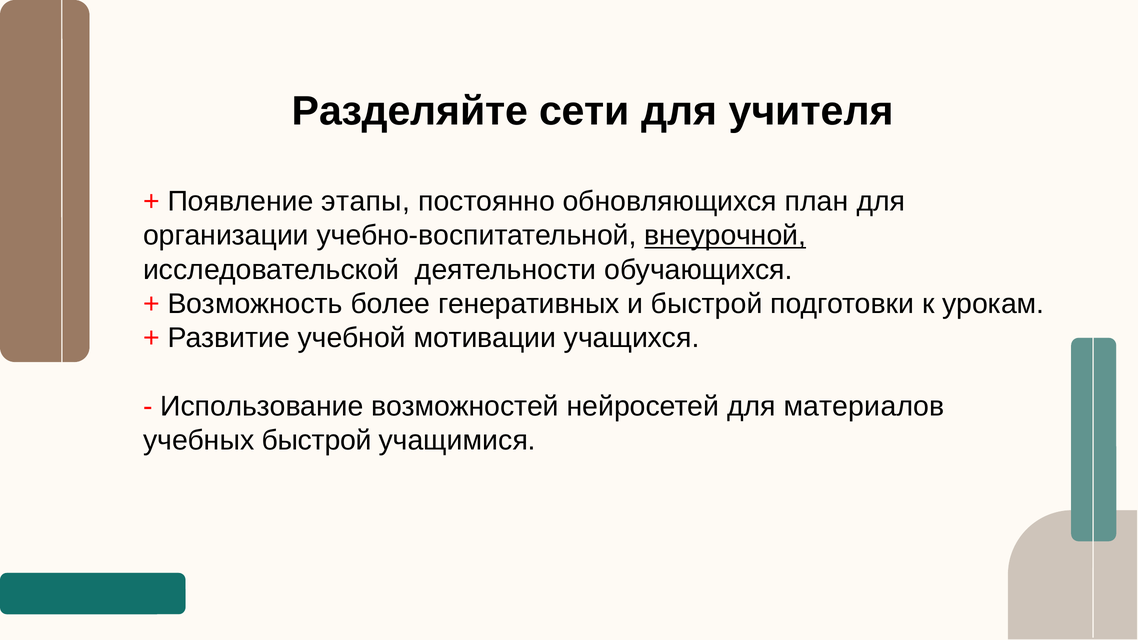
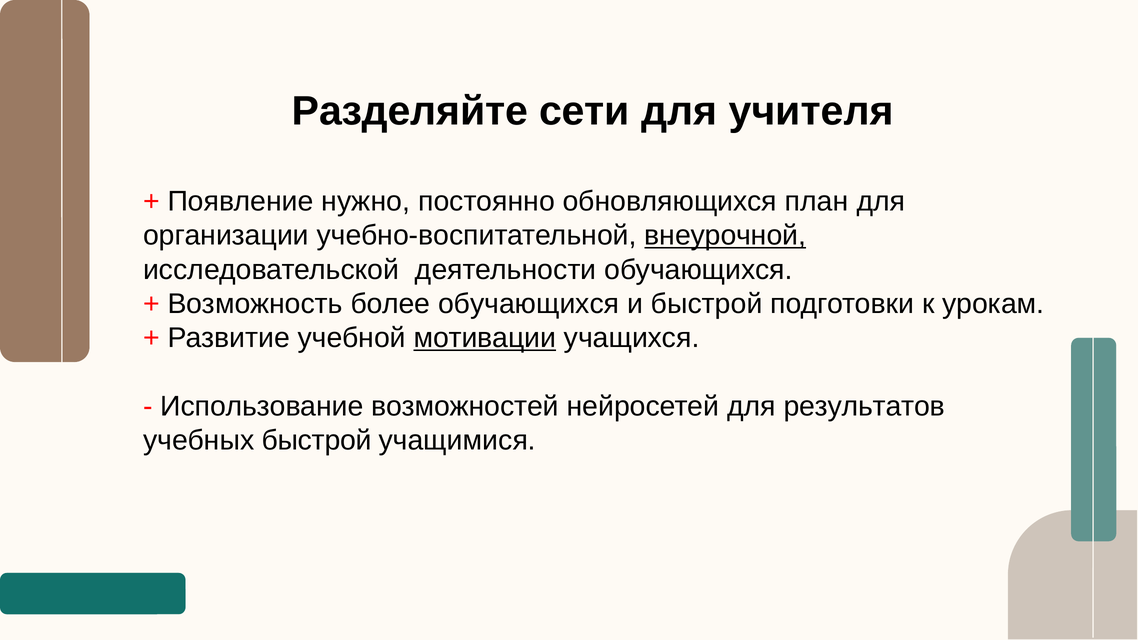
этапы: этапы -> нужно
более генеративных: генеративных -> обучающихся
мотивации underline: none -> present
материалов: материалов -> результатов
